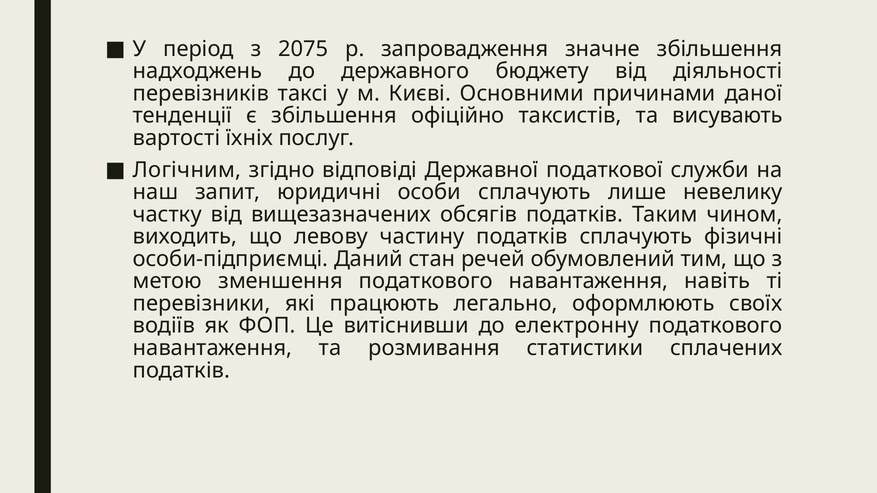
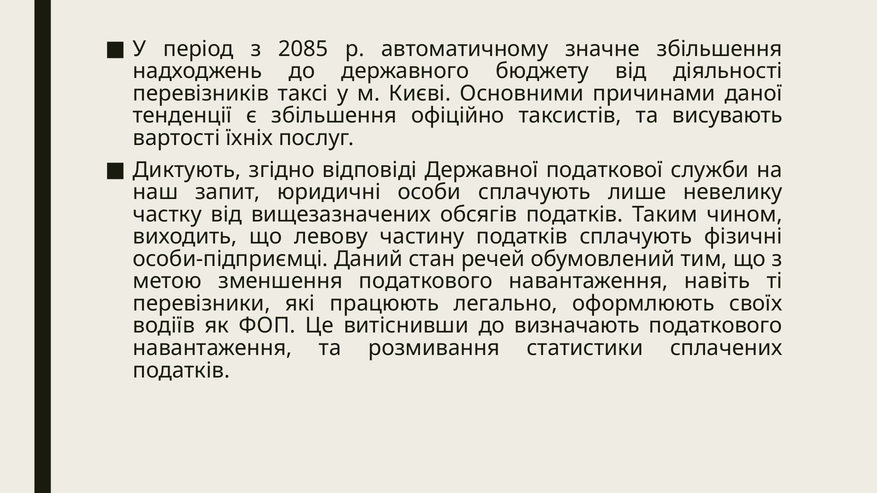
2075: 2075 -> 2085
запровадження: запровадження -> автоматичному
Логічним: Логічним -> Диктують
електронну: електронну -> визначають
